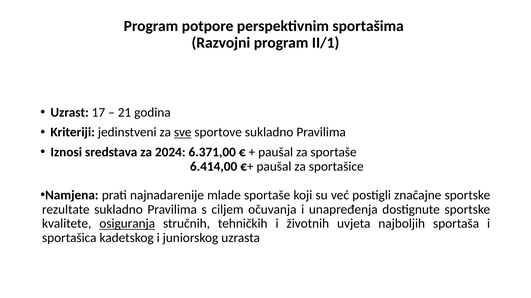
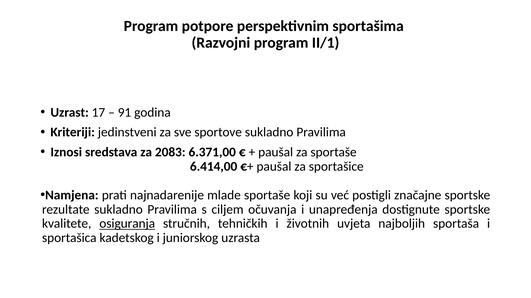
21: 21 -> 91
sve underline: present -> none
2024: 2024 -> 2083
